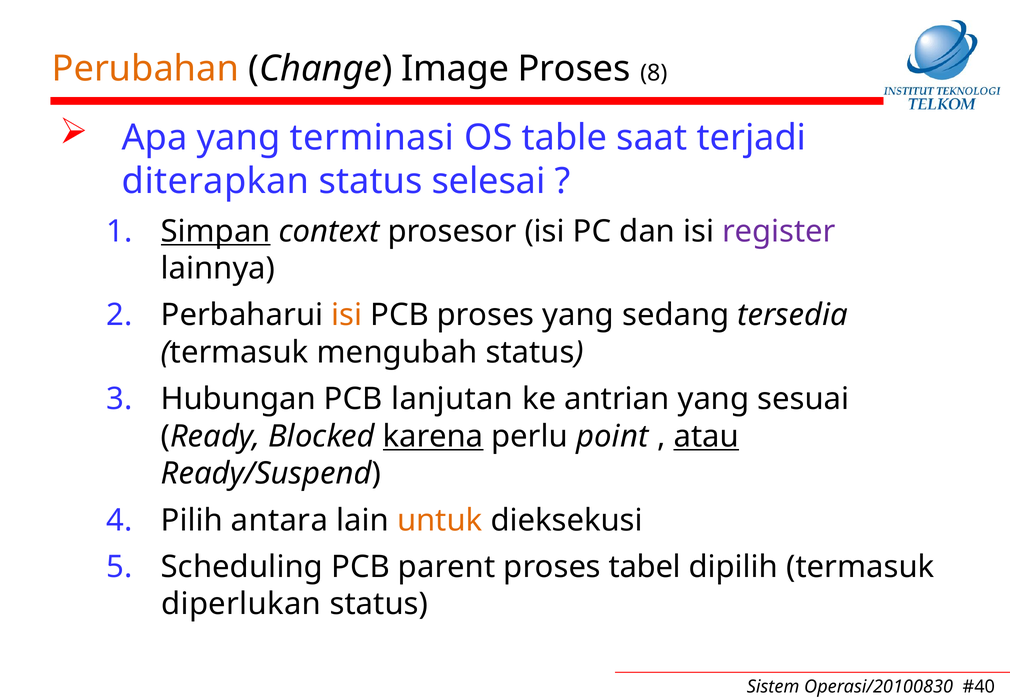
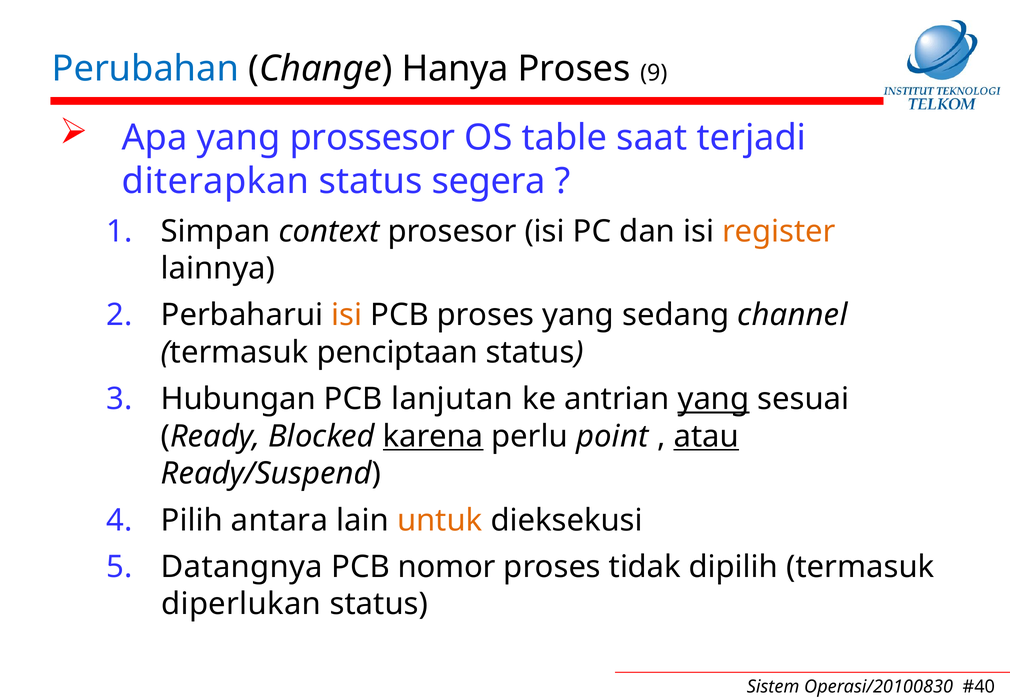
Perubahan colour: orange -> blue
Image: Image -> Hanya
8: 8 -> 9
terminasi: terminasi -> prossesor
selesai: selesai -> segera
Simpan underline: present -> none
register colour: purple -> orange
tersedia: tersedia -> channel
mengubah: mengubah -> penciptaan
yang at (713, 399) underline: none -> present
Scheduling: Scheduling -> Datangnya
parent: parent -> nomor
tabel: tabel -> tidak
